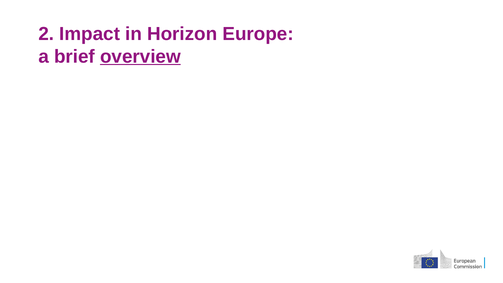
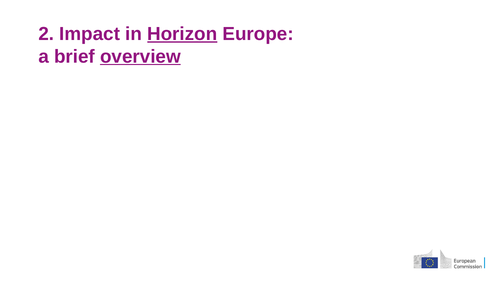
Horizon underline: none -> present
